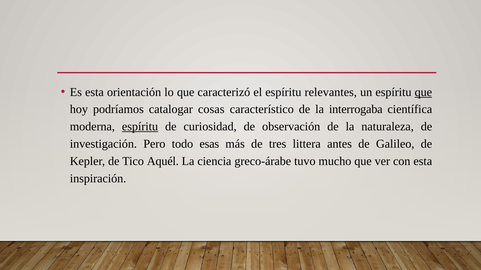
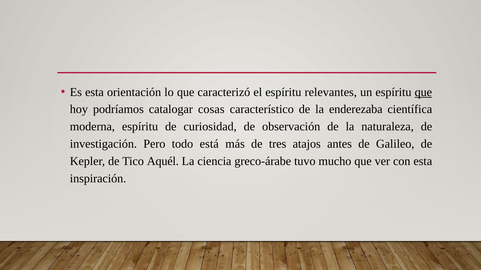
interrogaba: interrogaba -> enderezaba
espíritu at (140, 127) underline: present -> none
esas: esas -> está
littera: littera -> atajos
